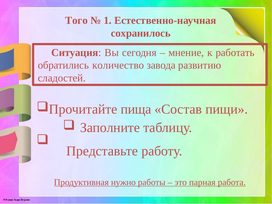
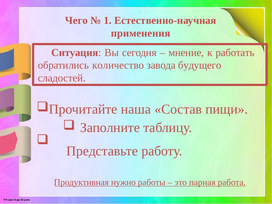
Того: Того -> Чего
сохранилось: сохранилось -> применения
развитию: развитию -> будущего
пища: пища -> наша
